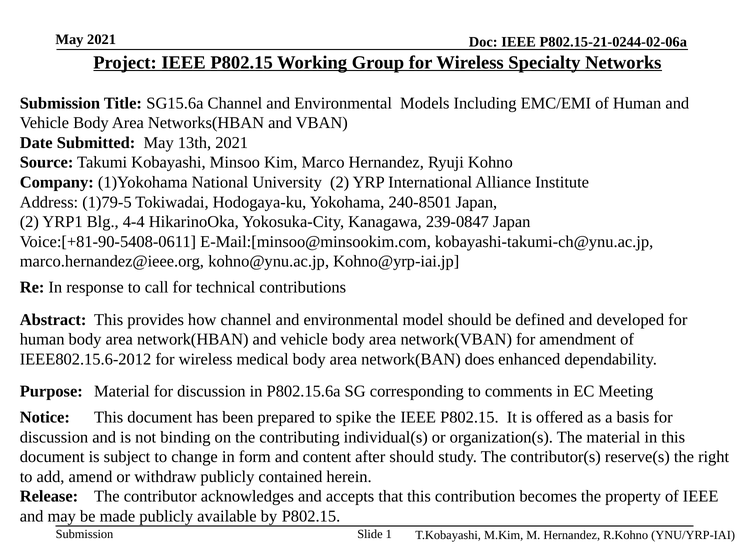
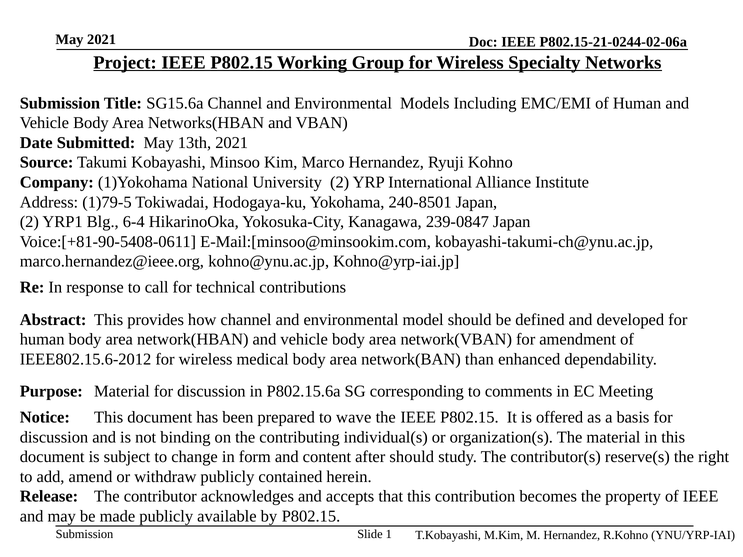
4-4: 4-4 -> 6-4
does: does -> than
spike: spike -> wave
